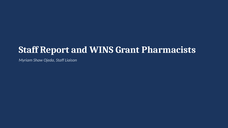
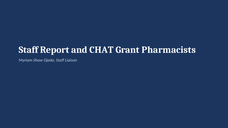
WINS: WINS -> CHAT
